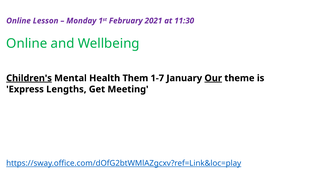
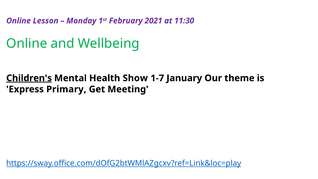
Them: Them -> Show
Our underline: present -> none
Lengths: Lengths -> Primary
